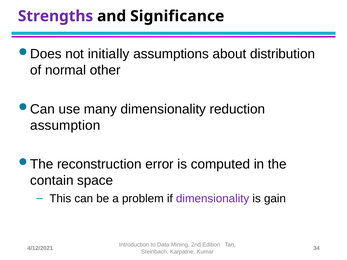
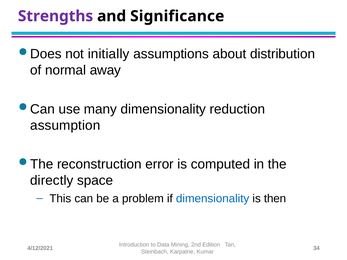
other: other -> away
contain: contain -> directly
dimensionality at (213, 199) colour: purple -> blue
gain: gain -> then
